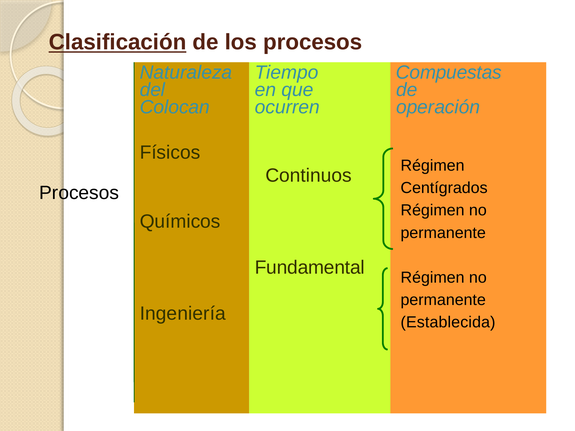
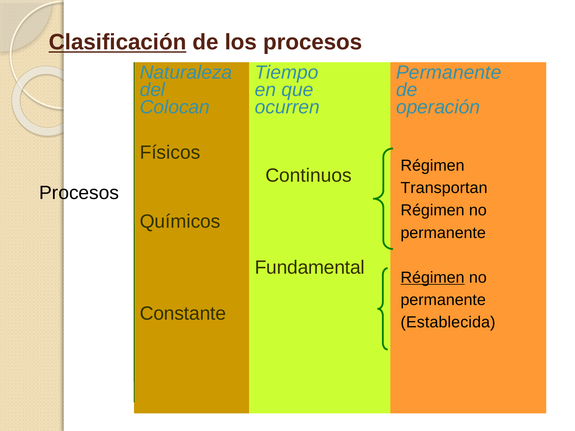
Compuestas at (449, 73): Compuestas -> Permanente
Centígrados: Centígrados -> Transportan
Régimen at (433, 278) underline: none -> present
Ingeniería: Ingeniería -> Constante
